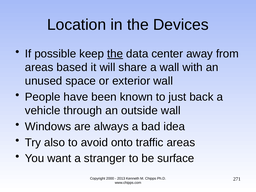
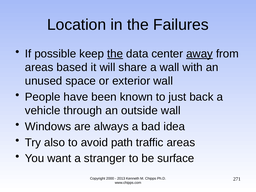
Devices: Devices -> Failures
away underline: none -> present
onto: onto -> path
